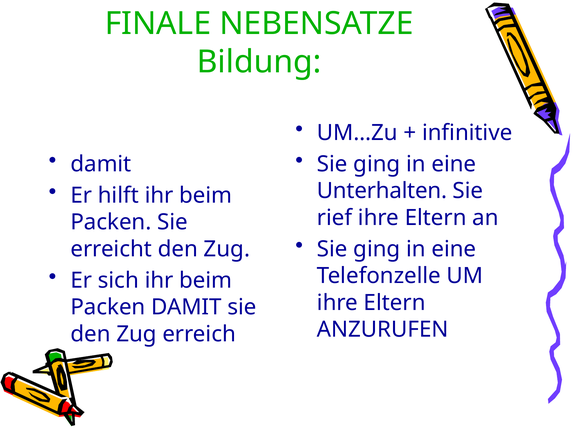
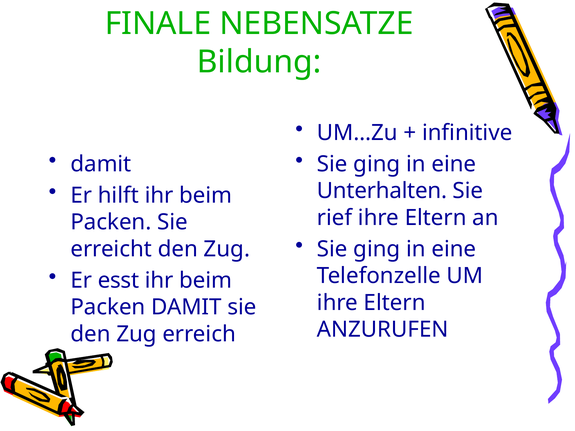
sich: sich -> esst
